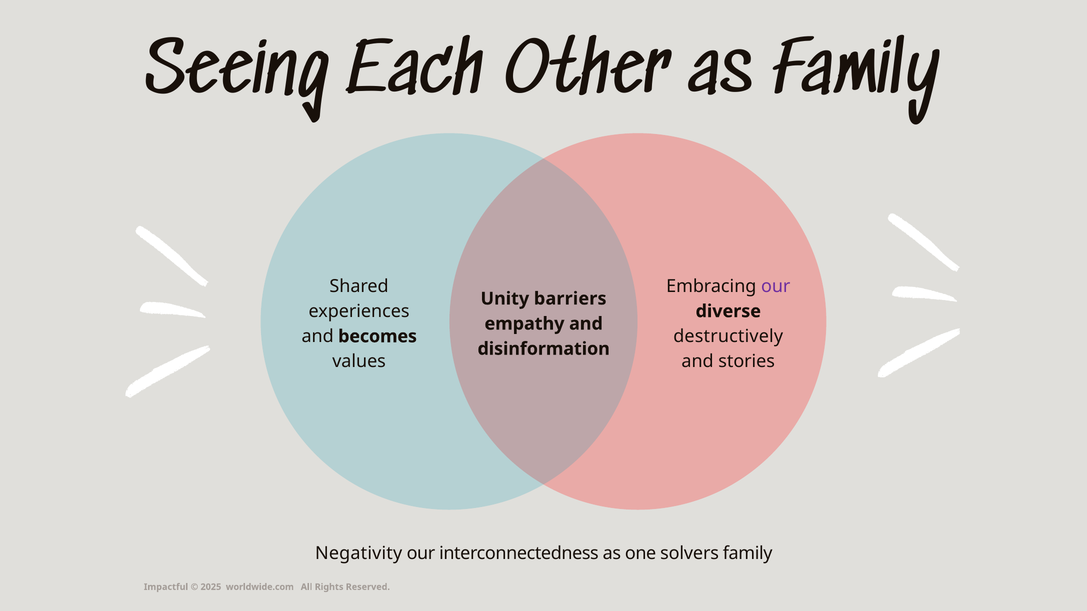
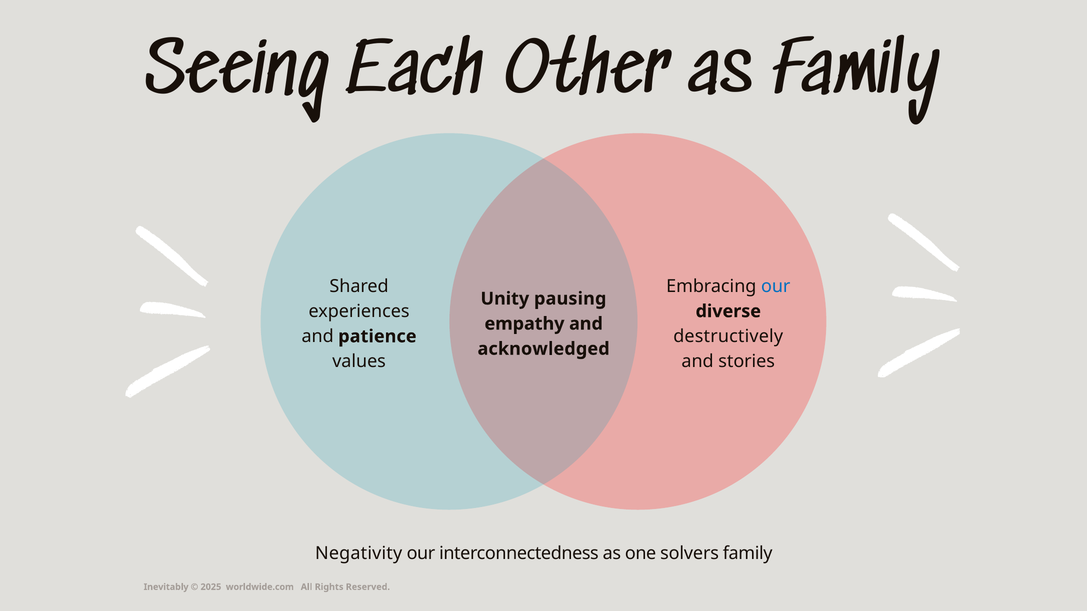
our at (776, 286) colour: purple -> blue
barriers: barriers -> pausing
becomes: becomes -> patience
disinformation: disinformation -> acknowledged
Impactful: Impactful -> Inevitably
